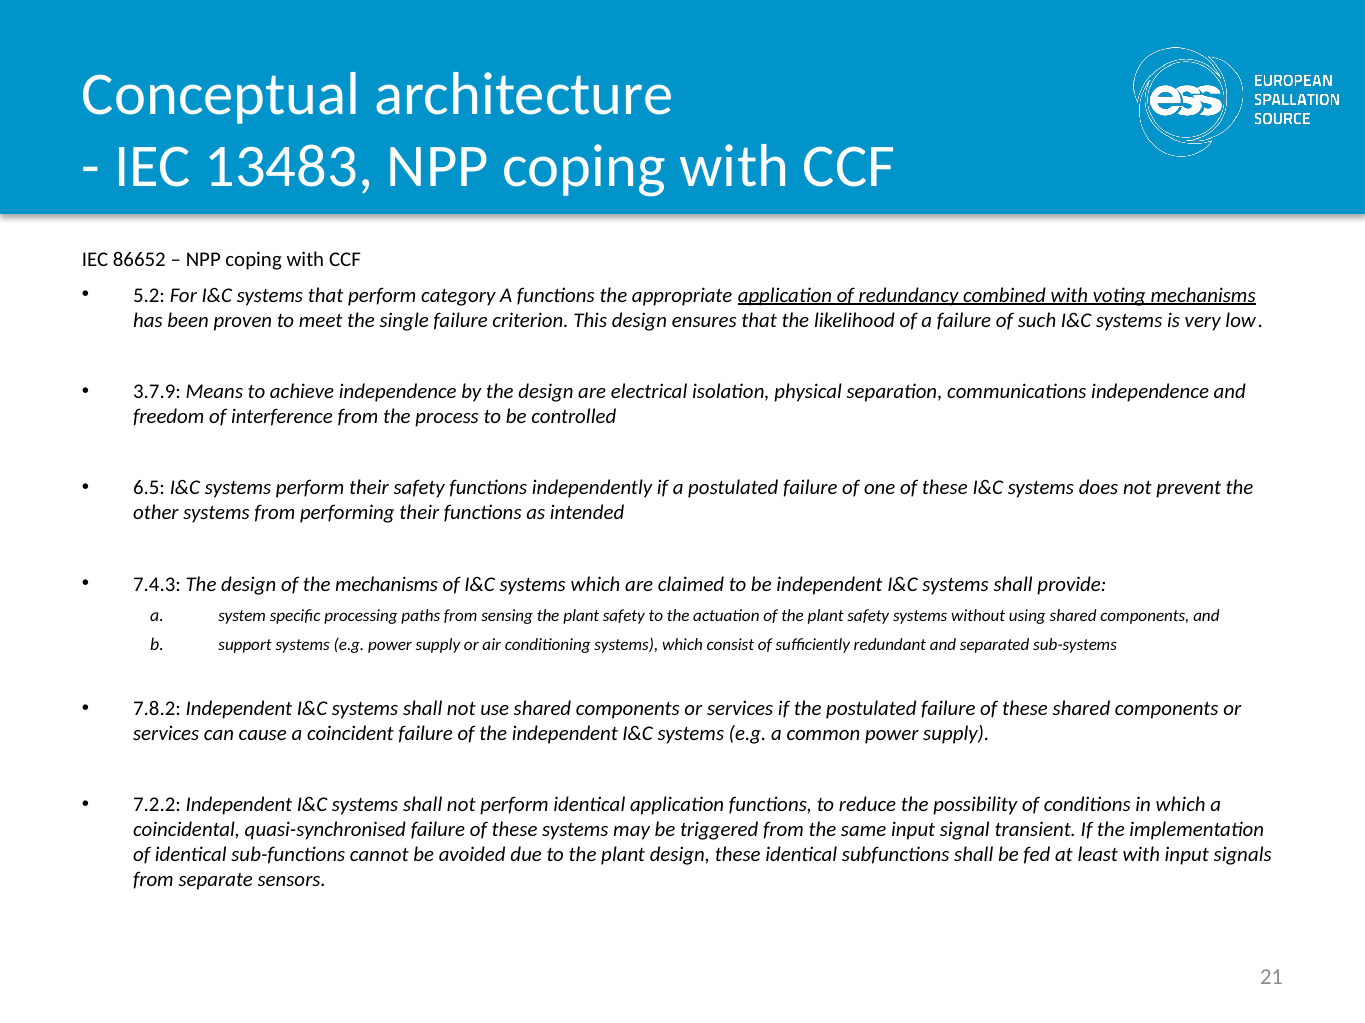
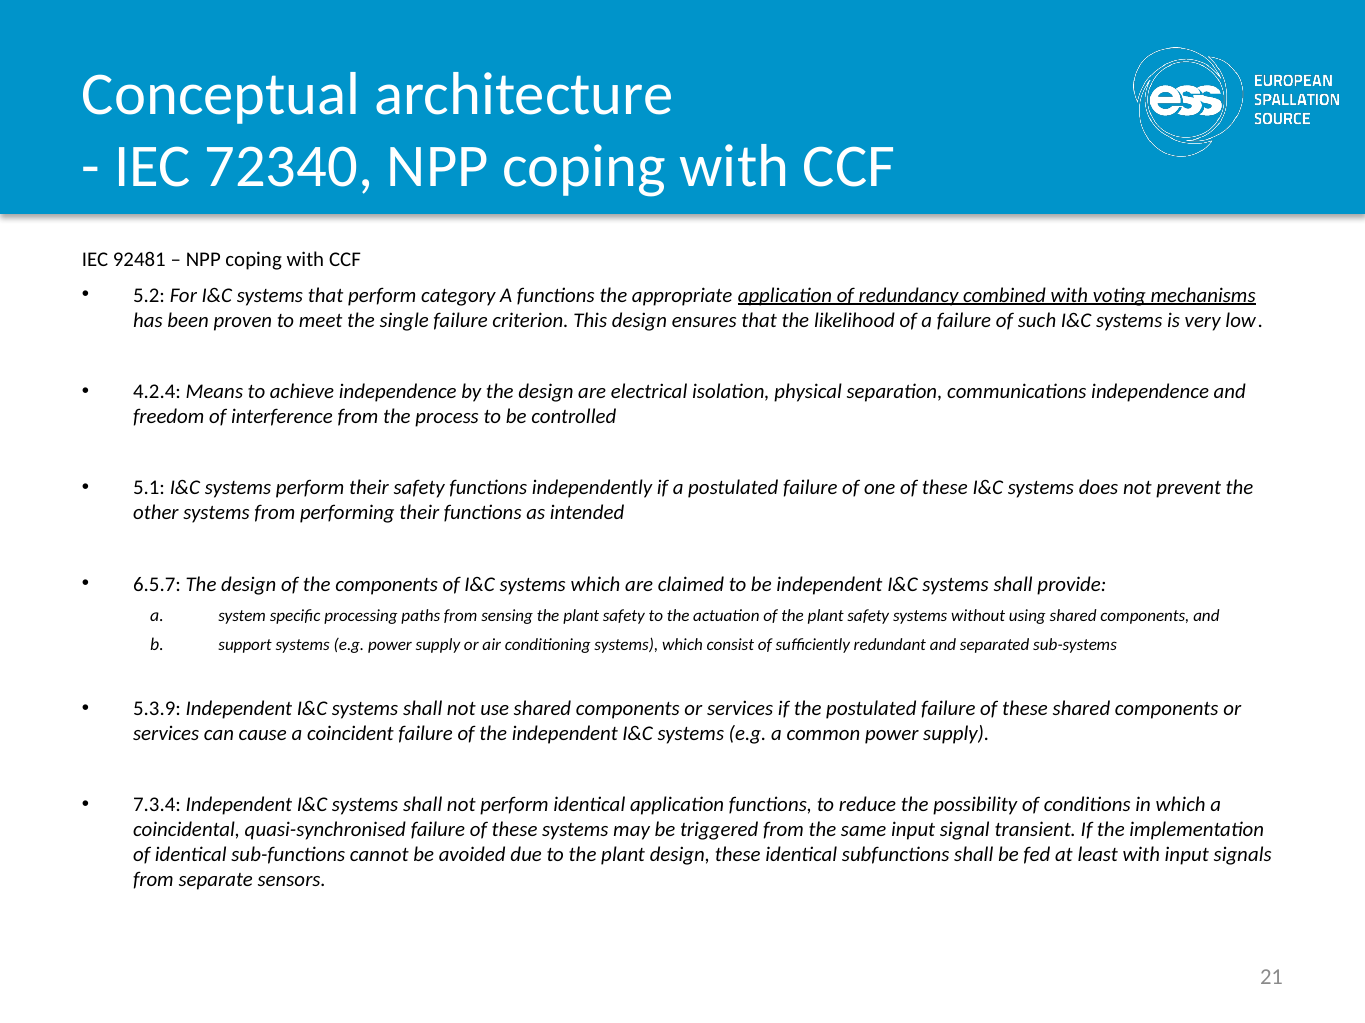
13483: 13483 -> 72340
86652: 86652 -> 92481
3.7.9: 3.7.9 -> 4.2.4
6.5: 6.5 -> 5.1
7.4.3: 7.4.3 -> 6.5.7
the mechanisms: mechanisms -> components
7.8.2: 7.8.2 -> 5.3.9
7.2.2: 7.2.2 -> 7.3.4
